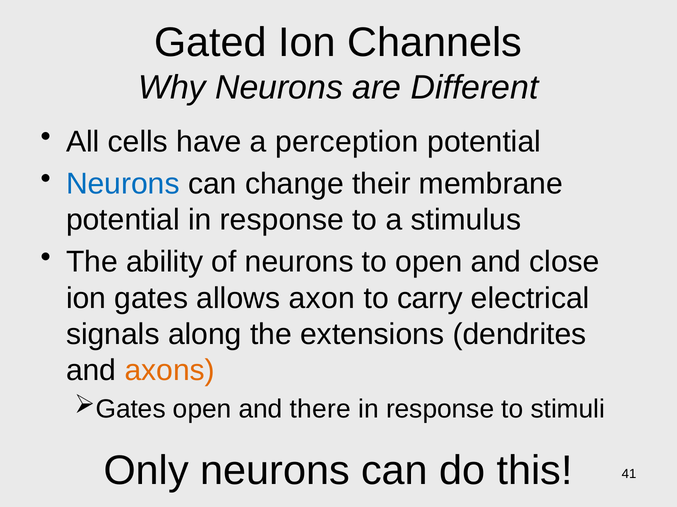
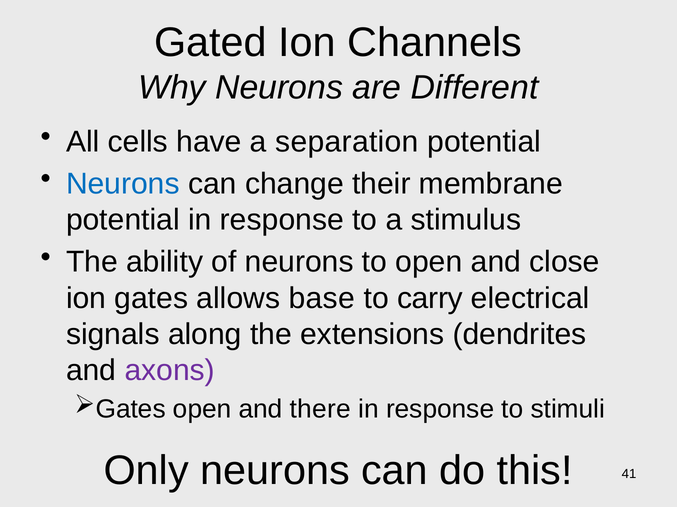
perception: perception -> separation
axon: axon -> base
axons colour: orange -> purple
